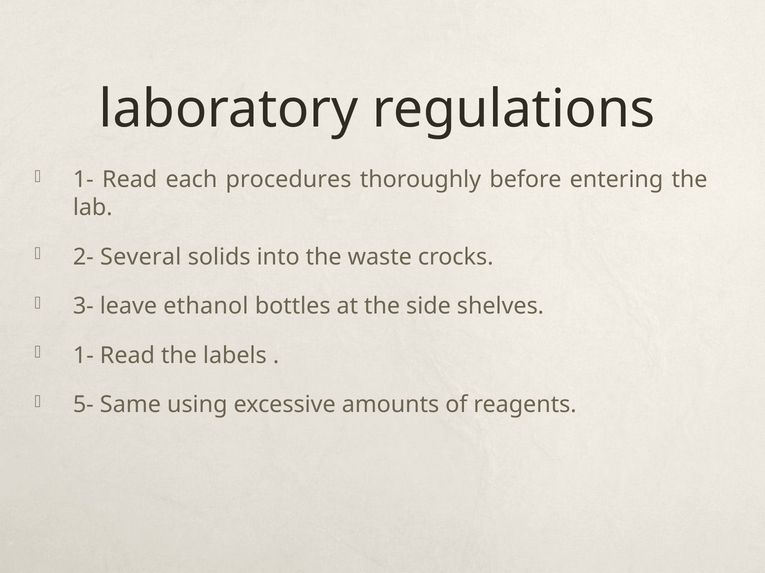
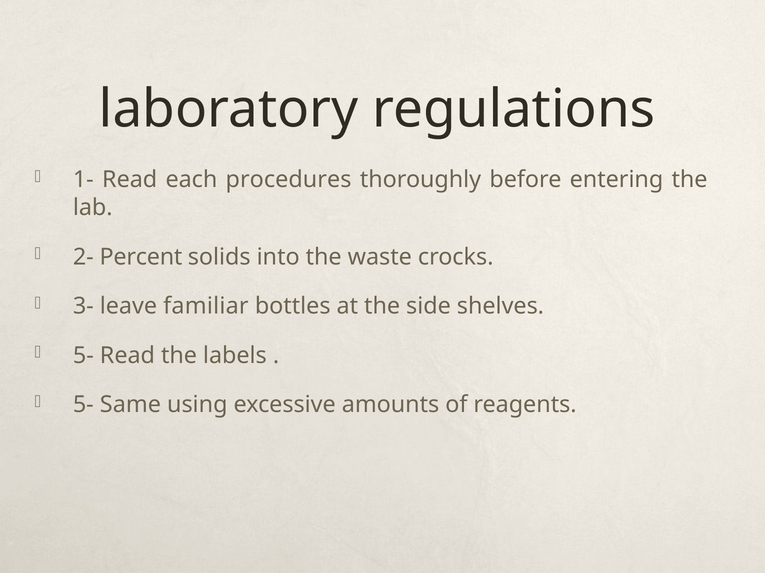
Several: Several -> Percent
ethanol: ethanol -> familiar
1- at (83, 356): 1- -> 5-
